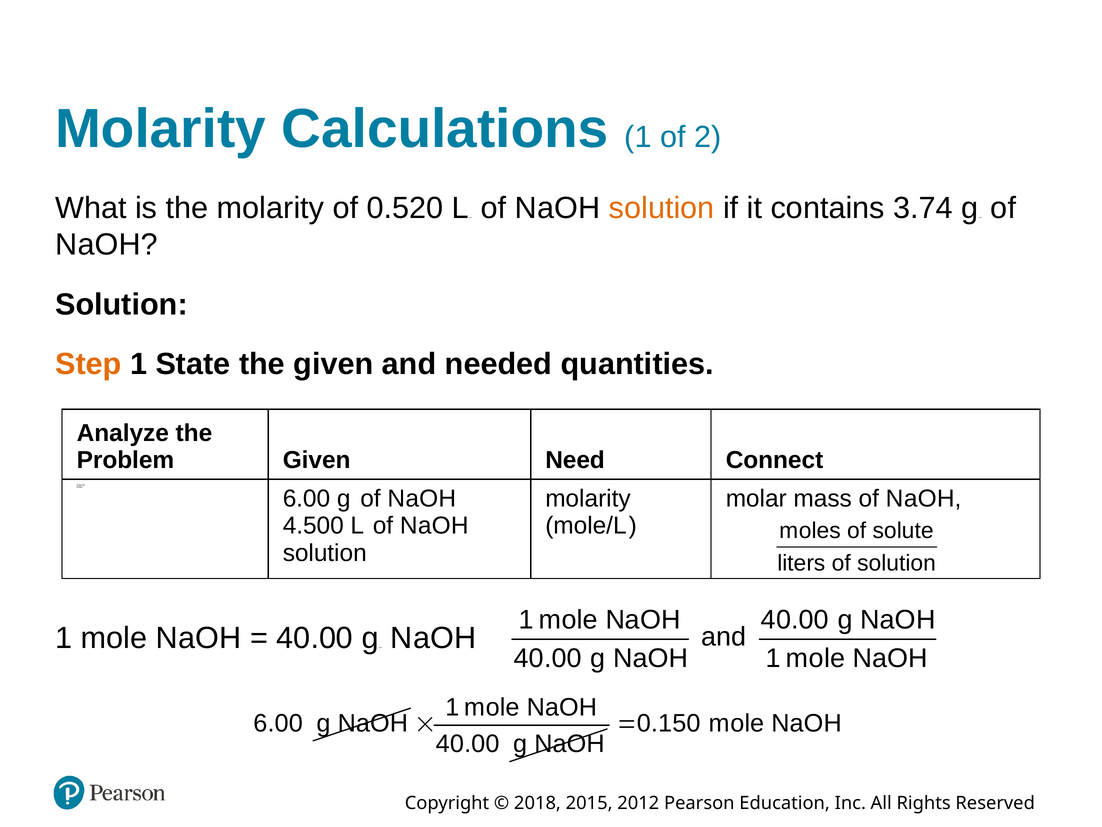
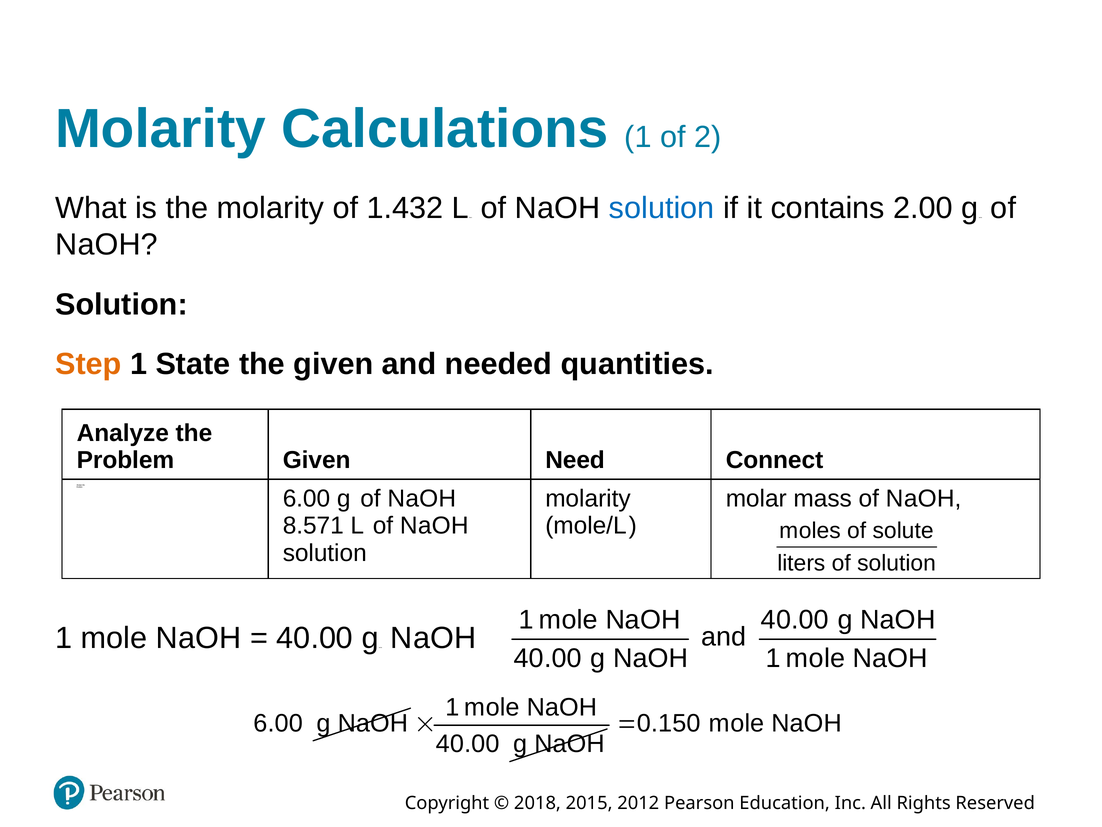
0.520: 0.520 -> 1.432
solution at (662, 208) colour: orange -> blue
3.74: 3.74 -> 2.00
4.500: 4.500 -> 8.571
